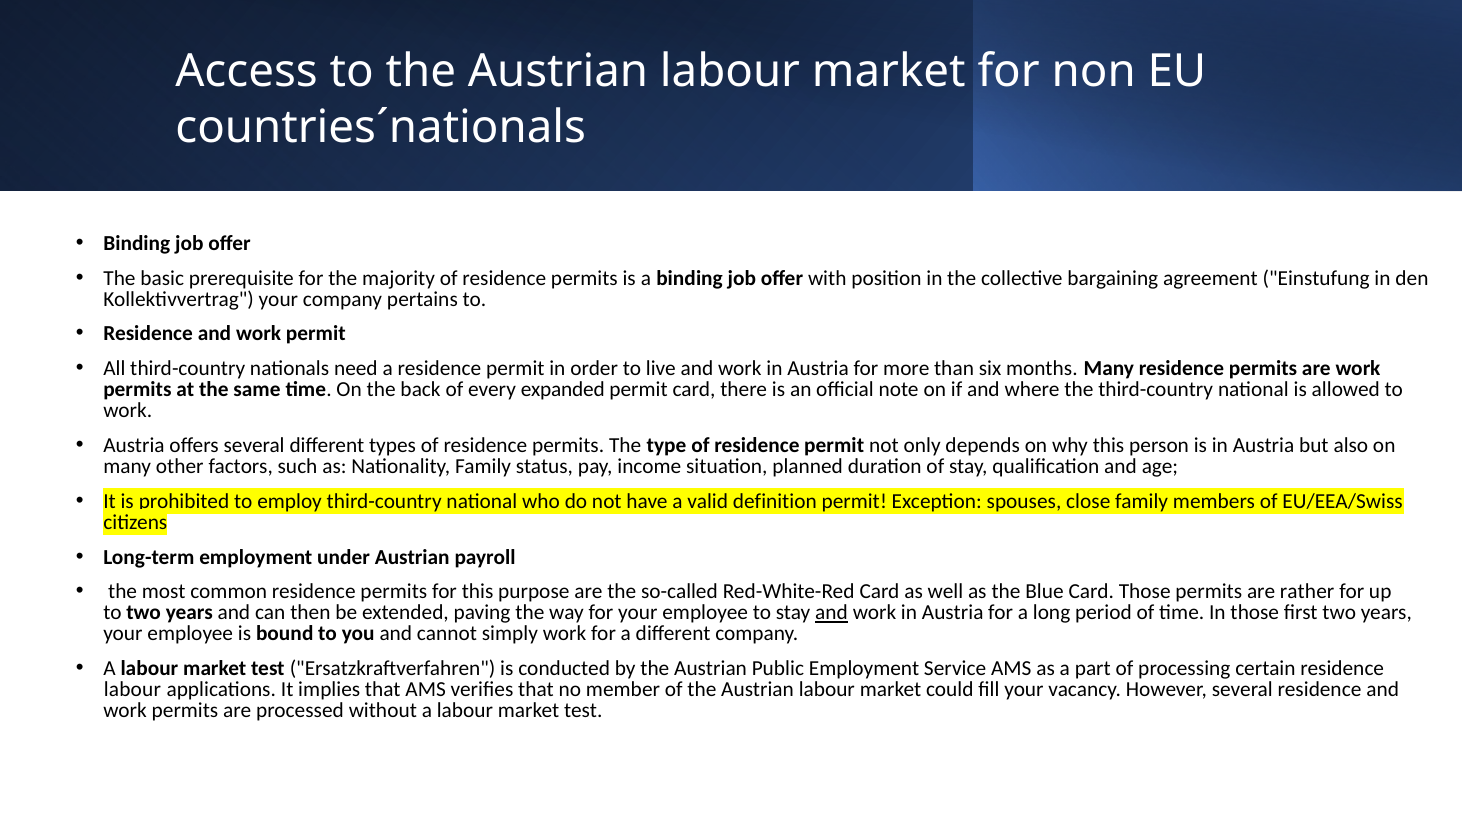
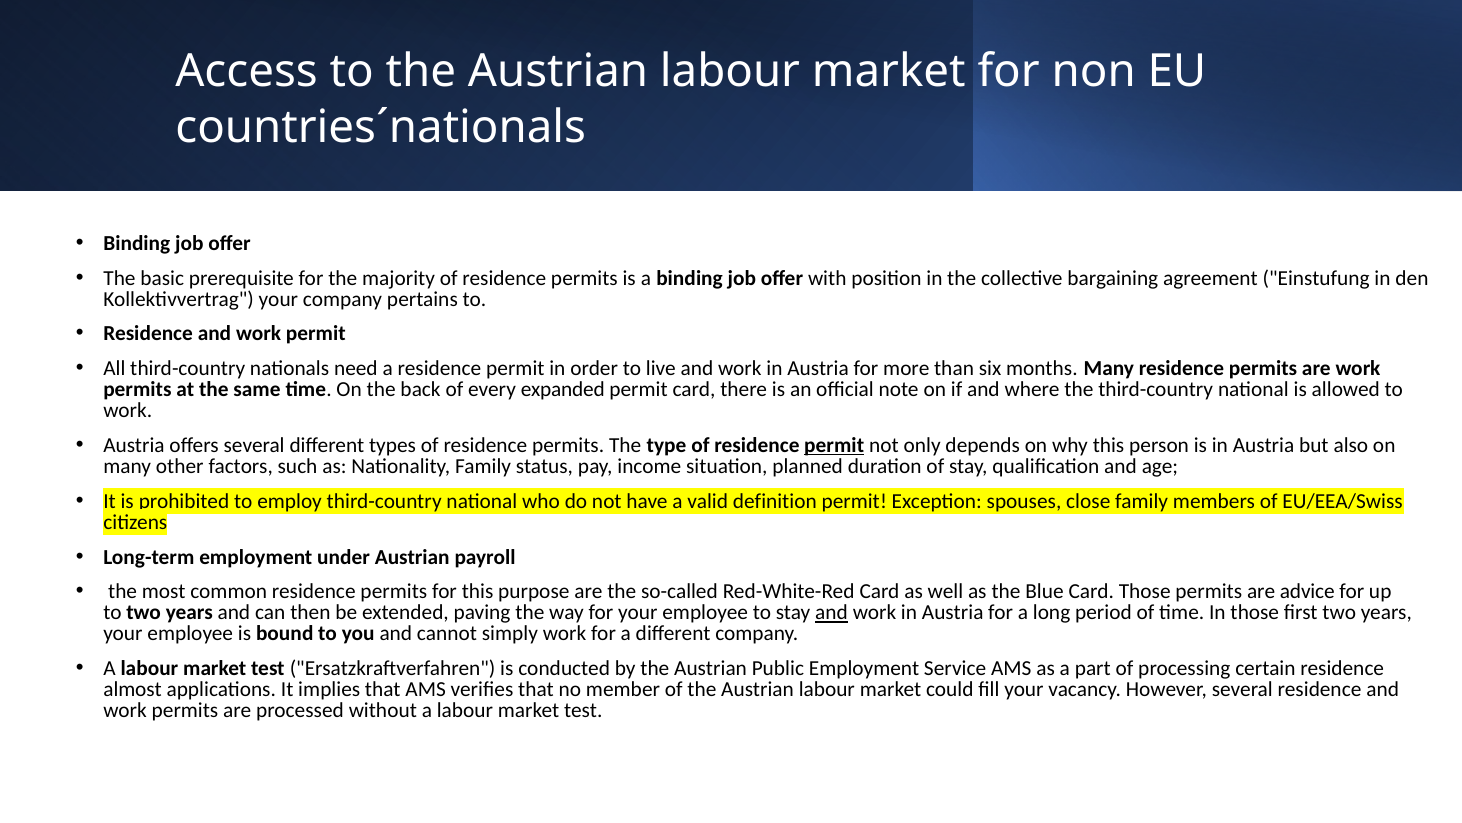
permit at (834, 445) underline: none -> present
rather: rather -> advice
labour at (132, 689): labour -> almost
